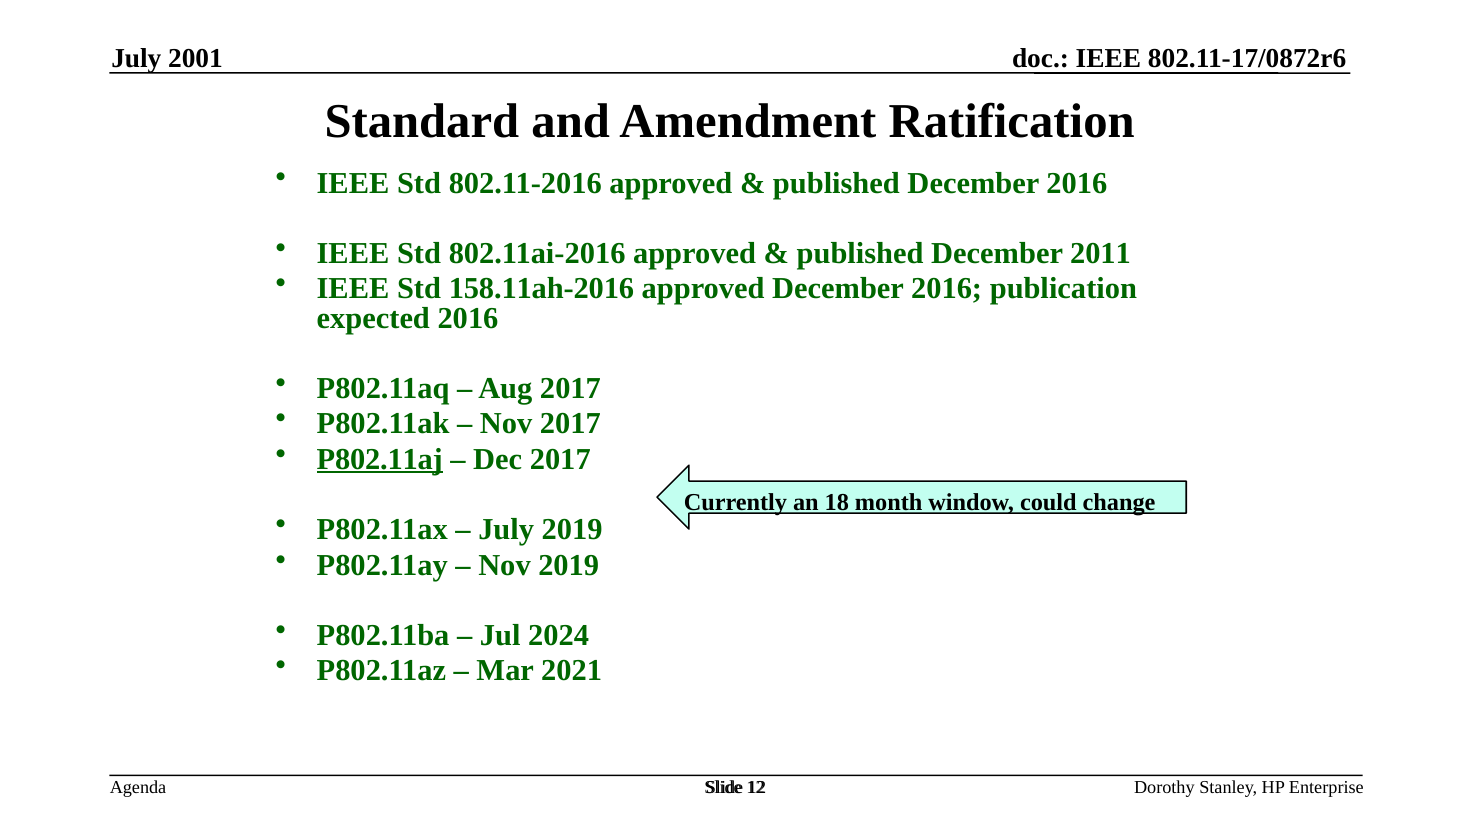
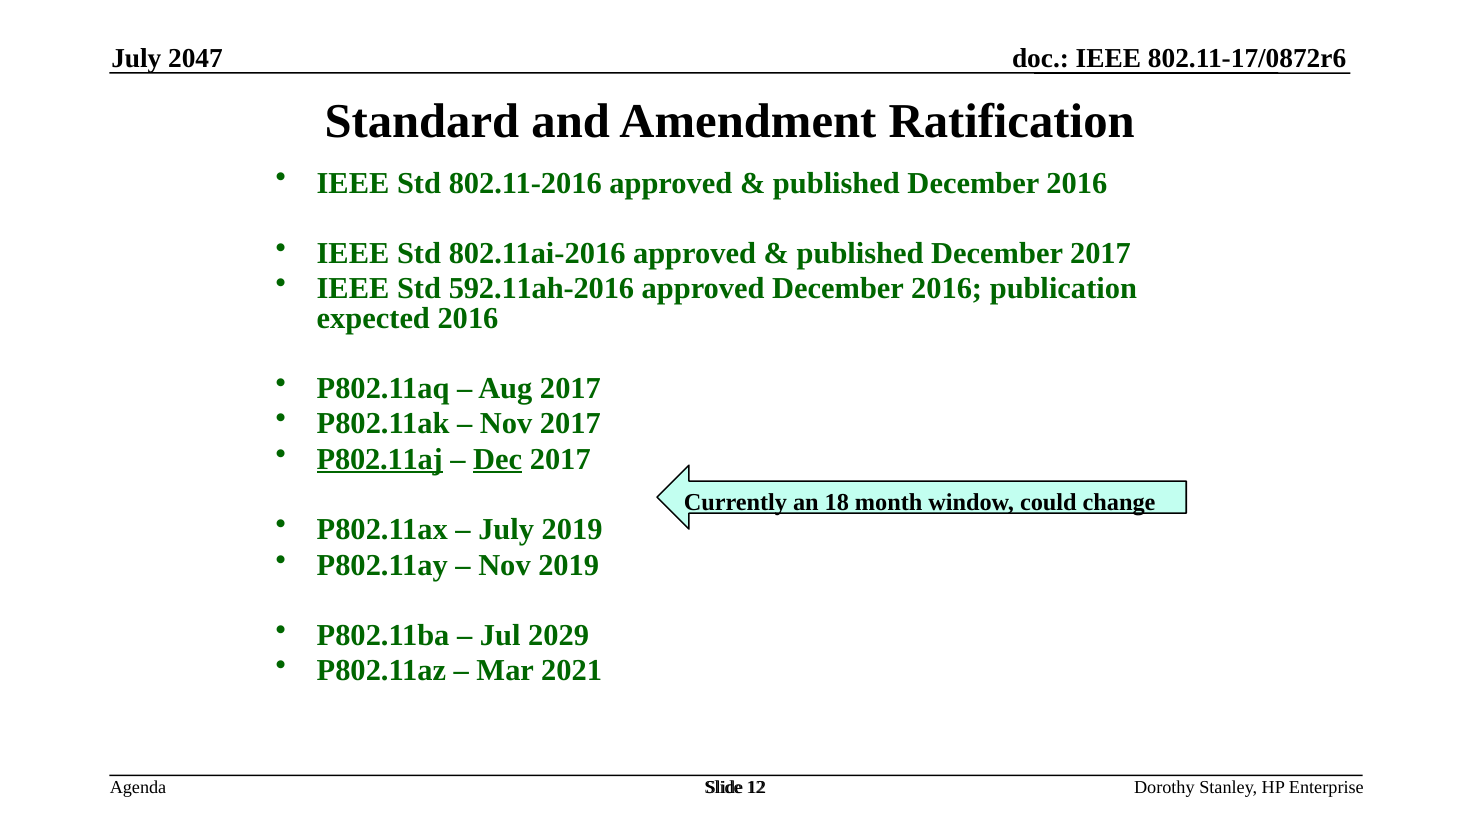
2001: 2001 -> 2047
December 2011: 2011 -> 2017
158.11ah-2016: 158.11ah-2016 -> 592.11ah-2016
Dec underline: none -> present
2024: 2024 -> 2029
